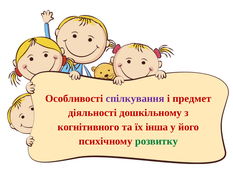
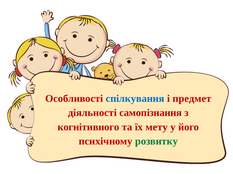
спілкування colour: purple -> blue
дошкільному: дошкільному -> самопізнання
інша: інша -> мету
